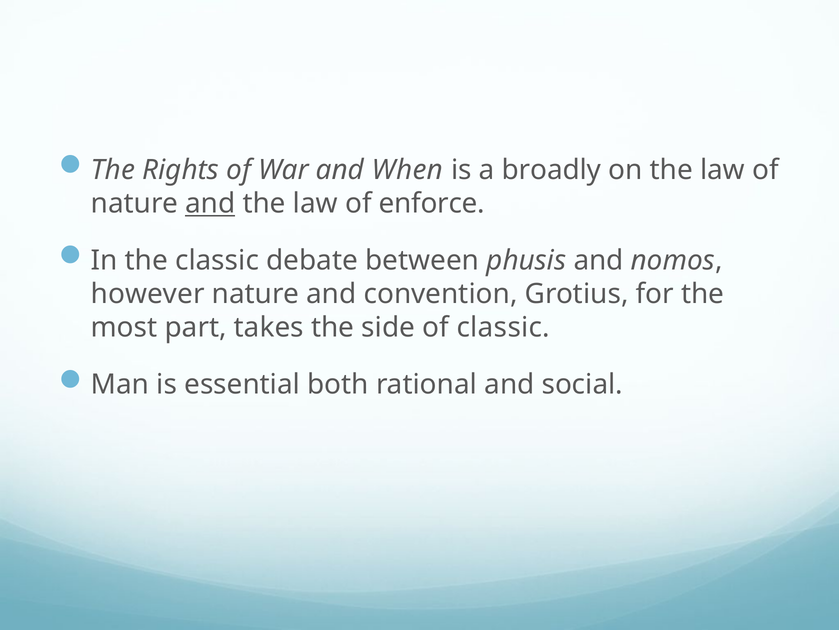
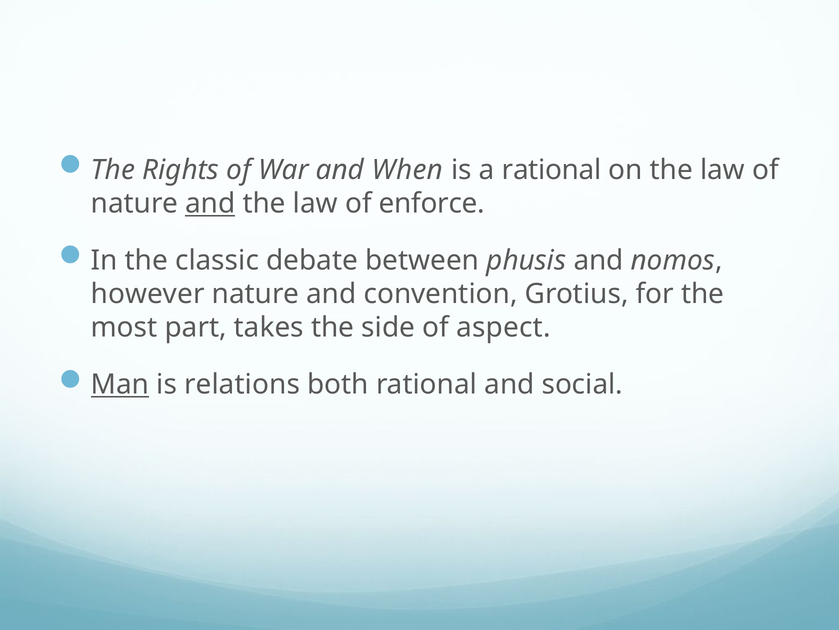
a broadly: broadly -> rational
of classic: classic -> aspect
Man underline: none -> present
essential: essential -> relations
